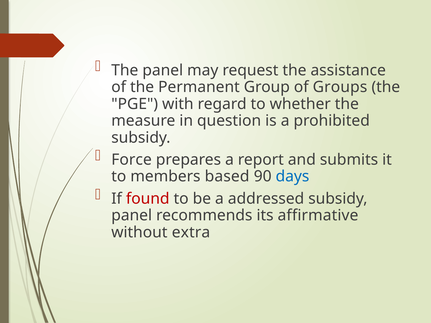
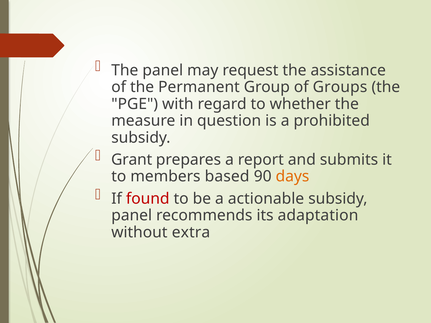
Force: Force -> Grant
days colour: blue -> orange
addressed: addressed -> actionable
affirmative: affirmative -> adaptation
